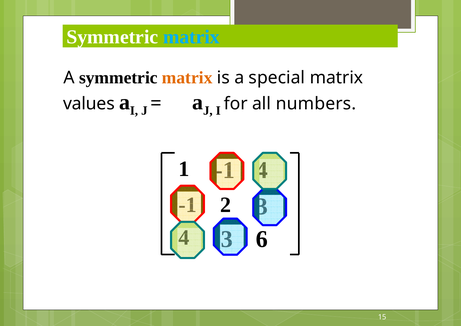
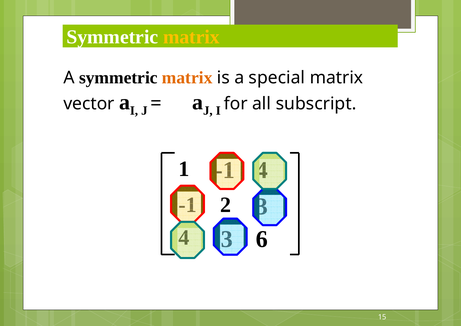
matrix at (191, 37) colour: light blue -> yellow
values: values -> vector
numbers: numbers -> subscript
